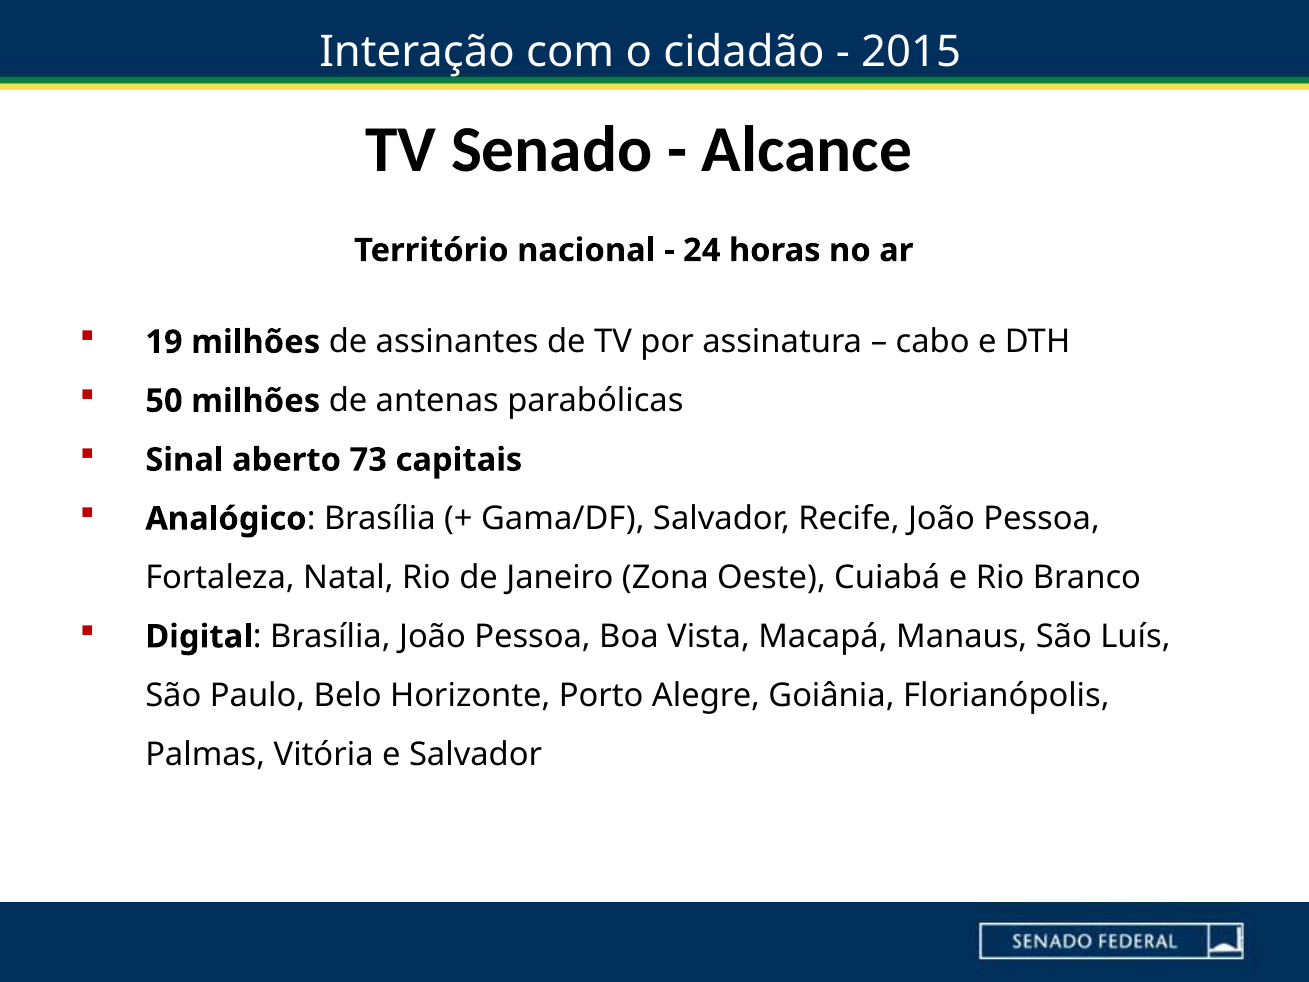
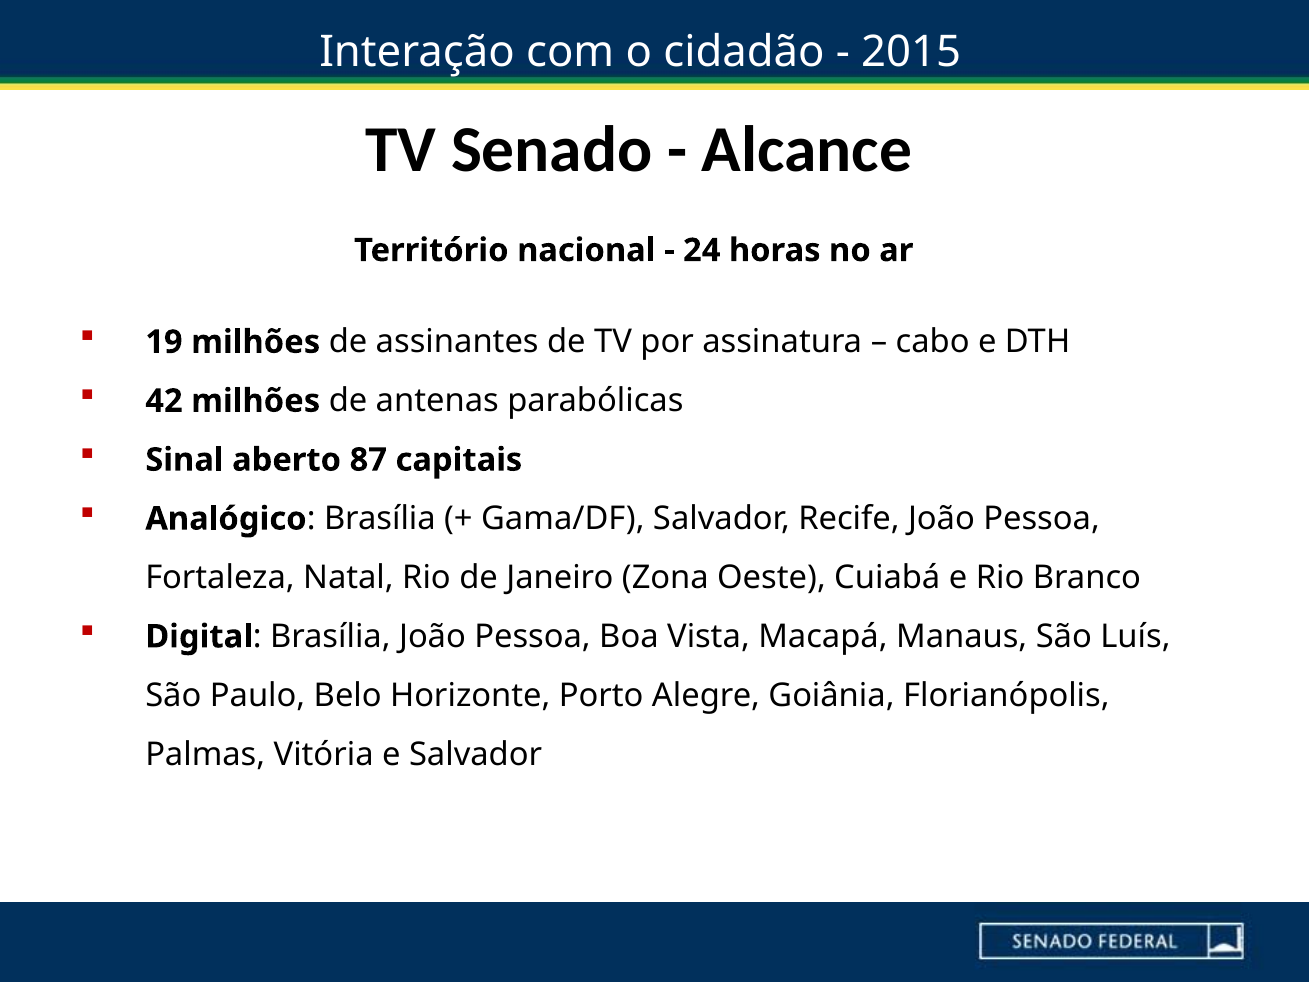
50: 50 -> 42
73: 73 -> 87
